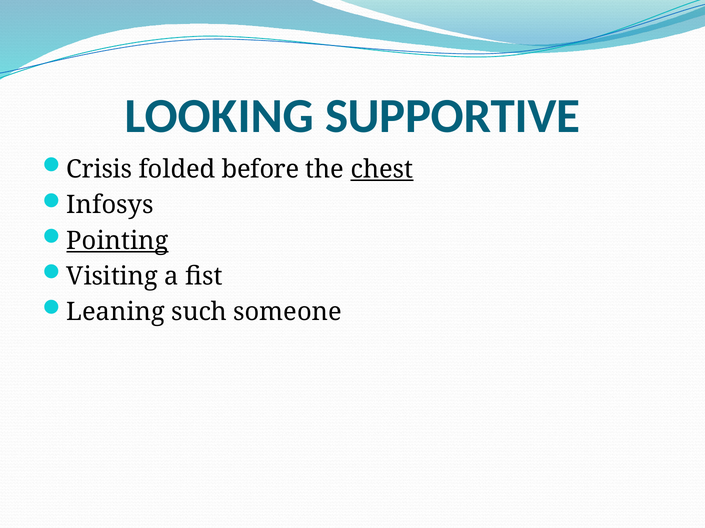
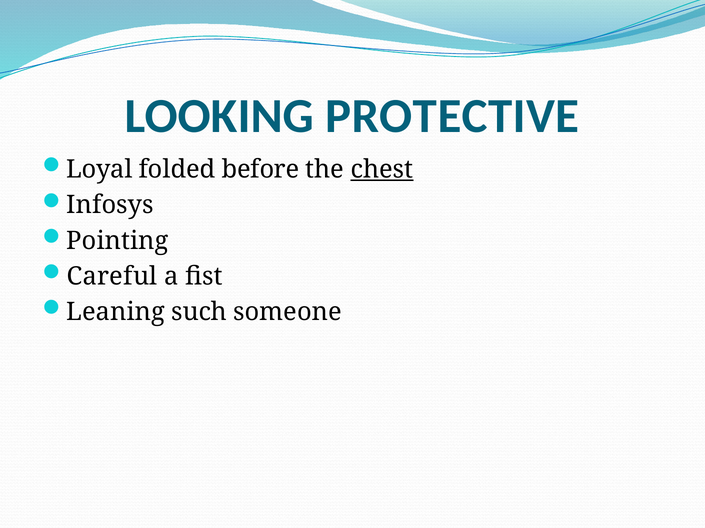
SUPPORTIVE: SUPPORTIVE -> PROTECTIVE
Crisis: Crisis -> Loyal
Pointing underline: present -> none
Visiting: Visiting -> Careful
